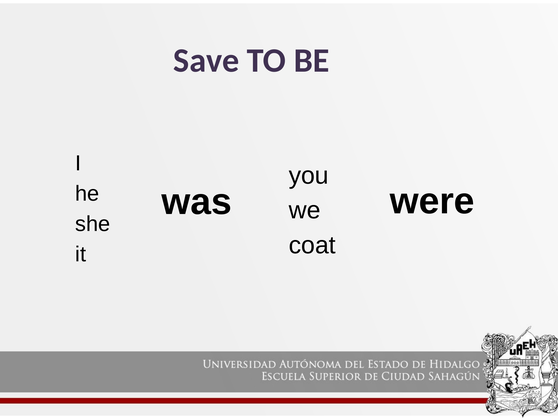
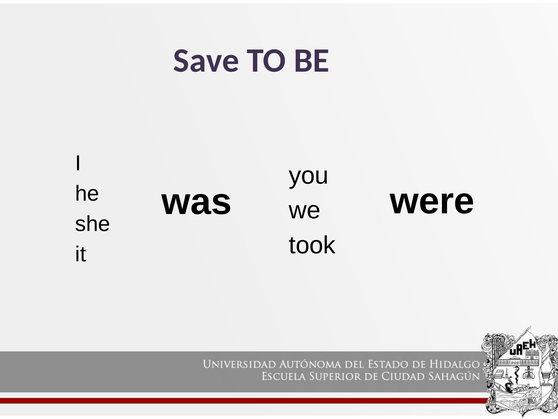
coat: coat -> took
